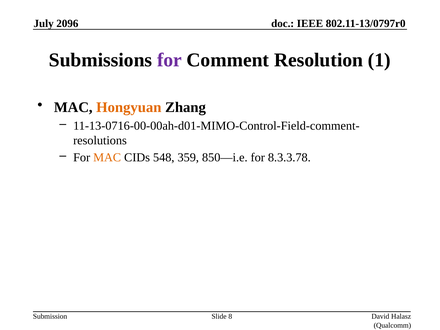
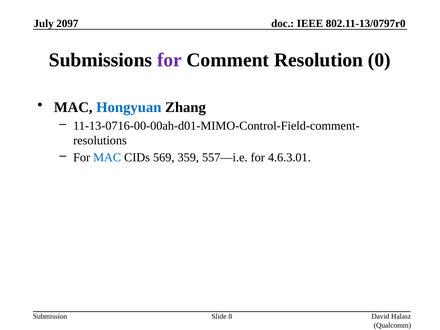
2096: 2096 -> 2097
1: 1 -> 0
Hongyuan colour: orange -> blue
MAC at (107, 158) colour: orange -> blue
548: 548 -> 569
850—i.e: 850—i.e -> 557—i.e
8.3.3.78: 8.3.3.78 -> 4.6.3.01
